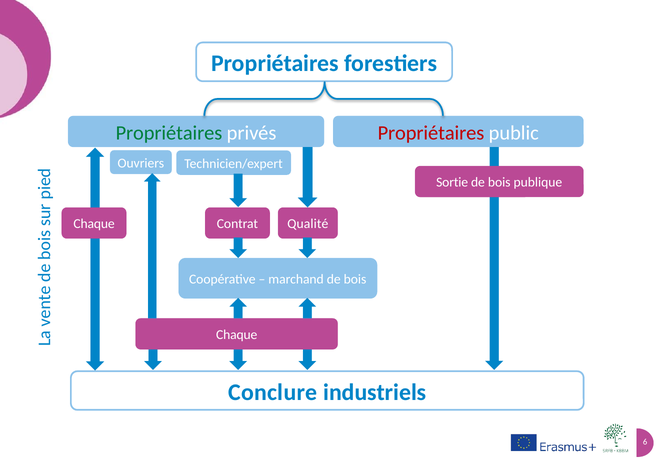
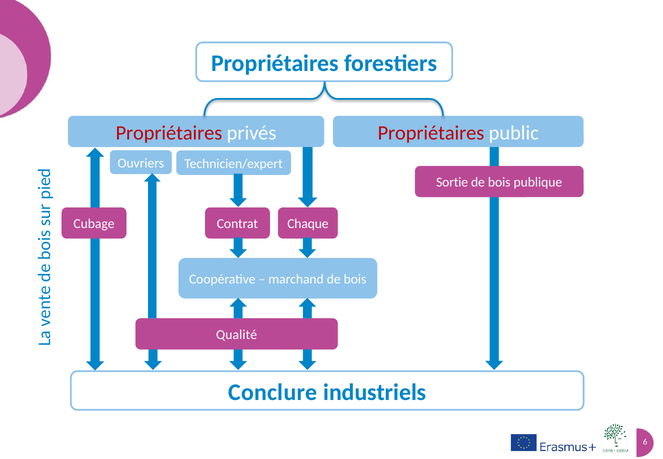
Propriétaires at (169, 133) colour: green -> red
Chaque at (94, 224): Chaque -> Cubage
Qualité: Qualité -> Chaque
Chaque at (237, 335): Chaque -> Qualité
